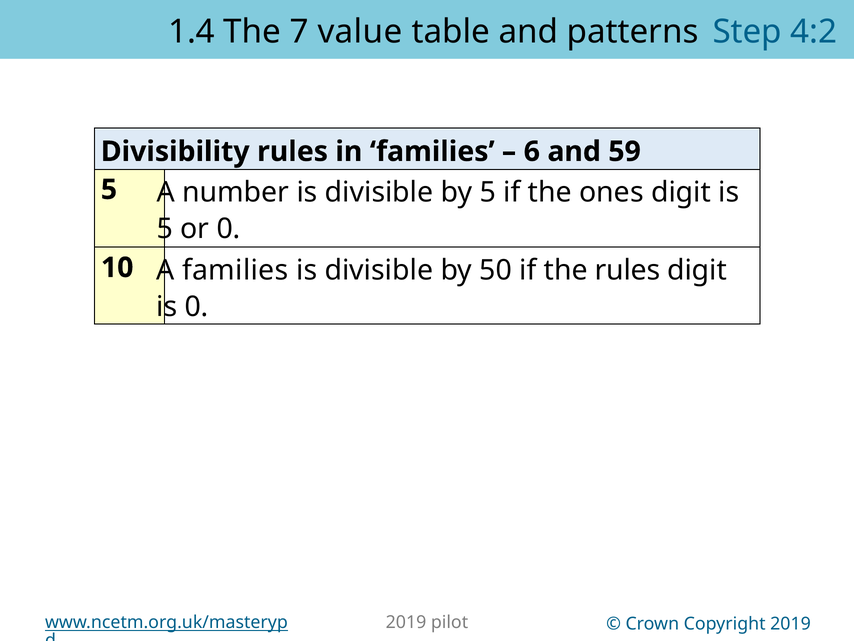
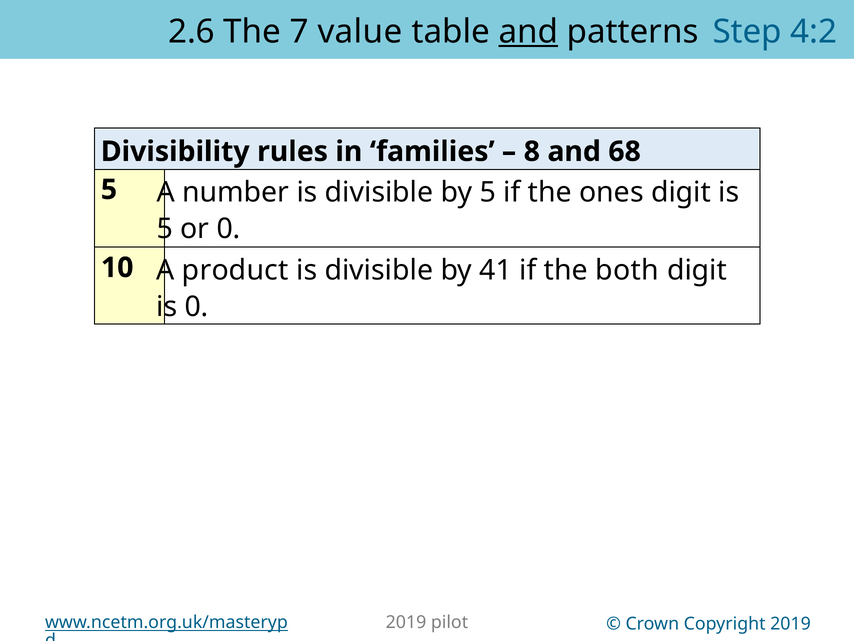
1.4: 1.4 -> 2.6
and at (528, 32) underline: none -> present
6: 6 -> 8
59: 59 -> 68
A families: families -> product
50: 50 -> 41
the rules: rules -> both
